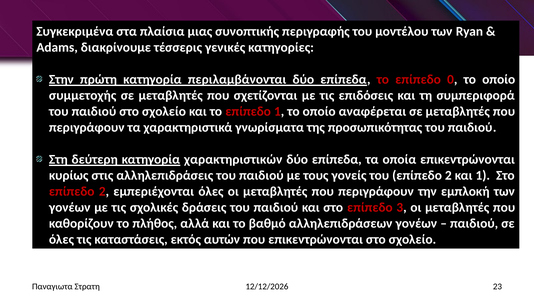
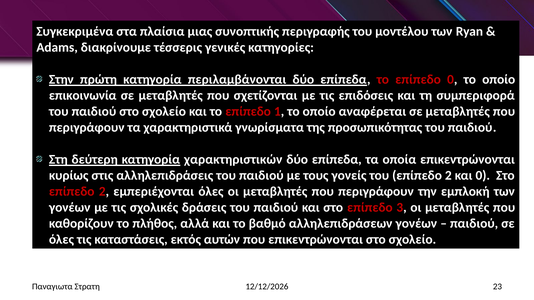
συμμετοχής: συμμετοχής -> επικοινωνία
και 1: 1 -> 0
